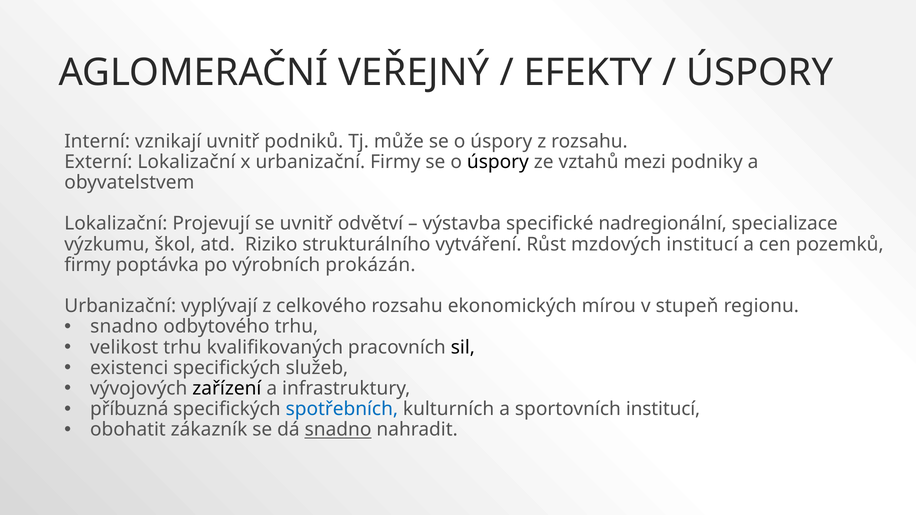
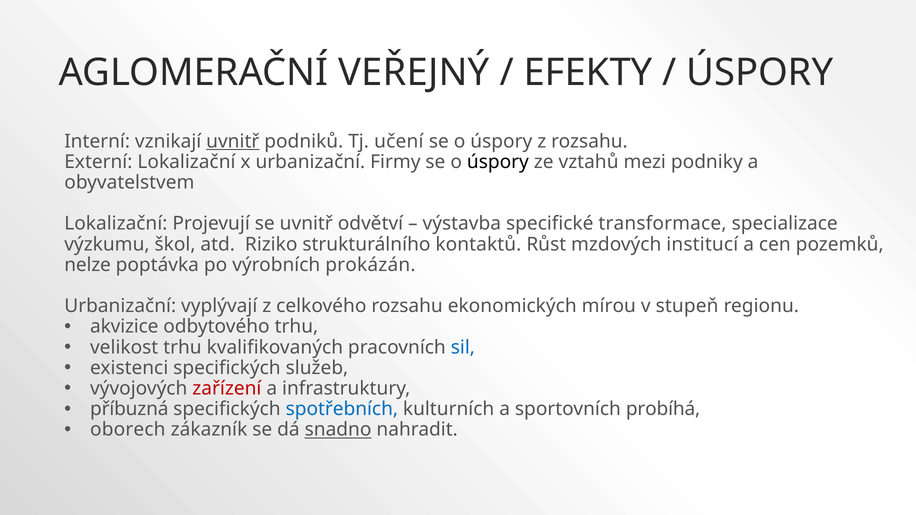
uvnitř at (233, 141) underline: none -> present
může: může -> učení
nadregionální: nadregionální -> transformace
vytváření: vytváření -> kontaktů
firmy at (88, 265): firmy -> nelze
snadno at (124, 327): snadno -> akvizice
sil colour: black -> blue
zařízení colour: black -> red
sportovních institucí: institucí -> probíhá
obohatit: obohatit -> oborech
